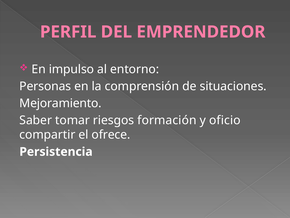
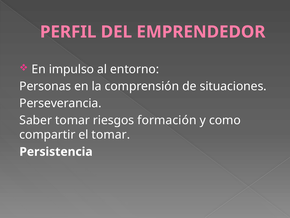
Mejoramiento: Mejoramiento -> Perseverancia
oficio: oficio -> como
el ofrece: ofrece -> tomar
